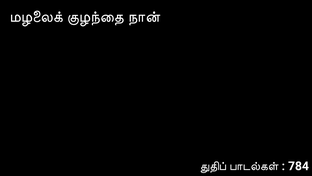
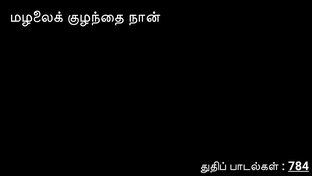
784 underline: none -> present
